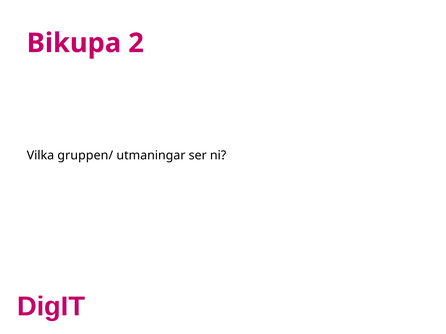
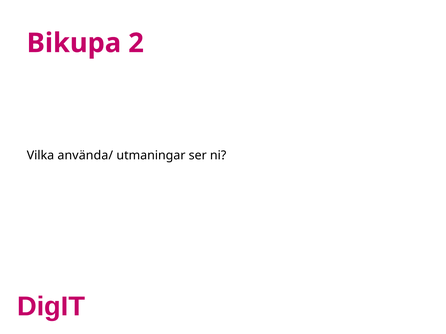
gruppen/: gruppen/ -> använda/
